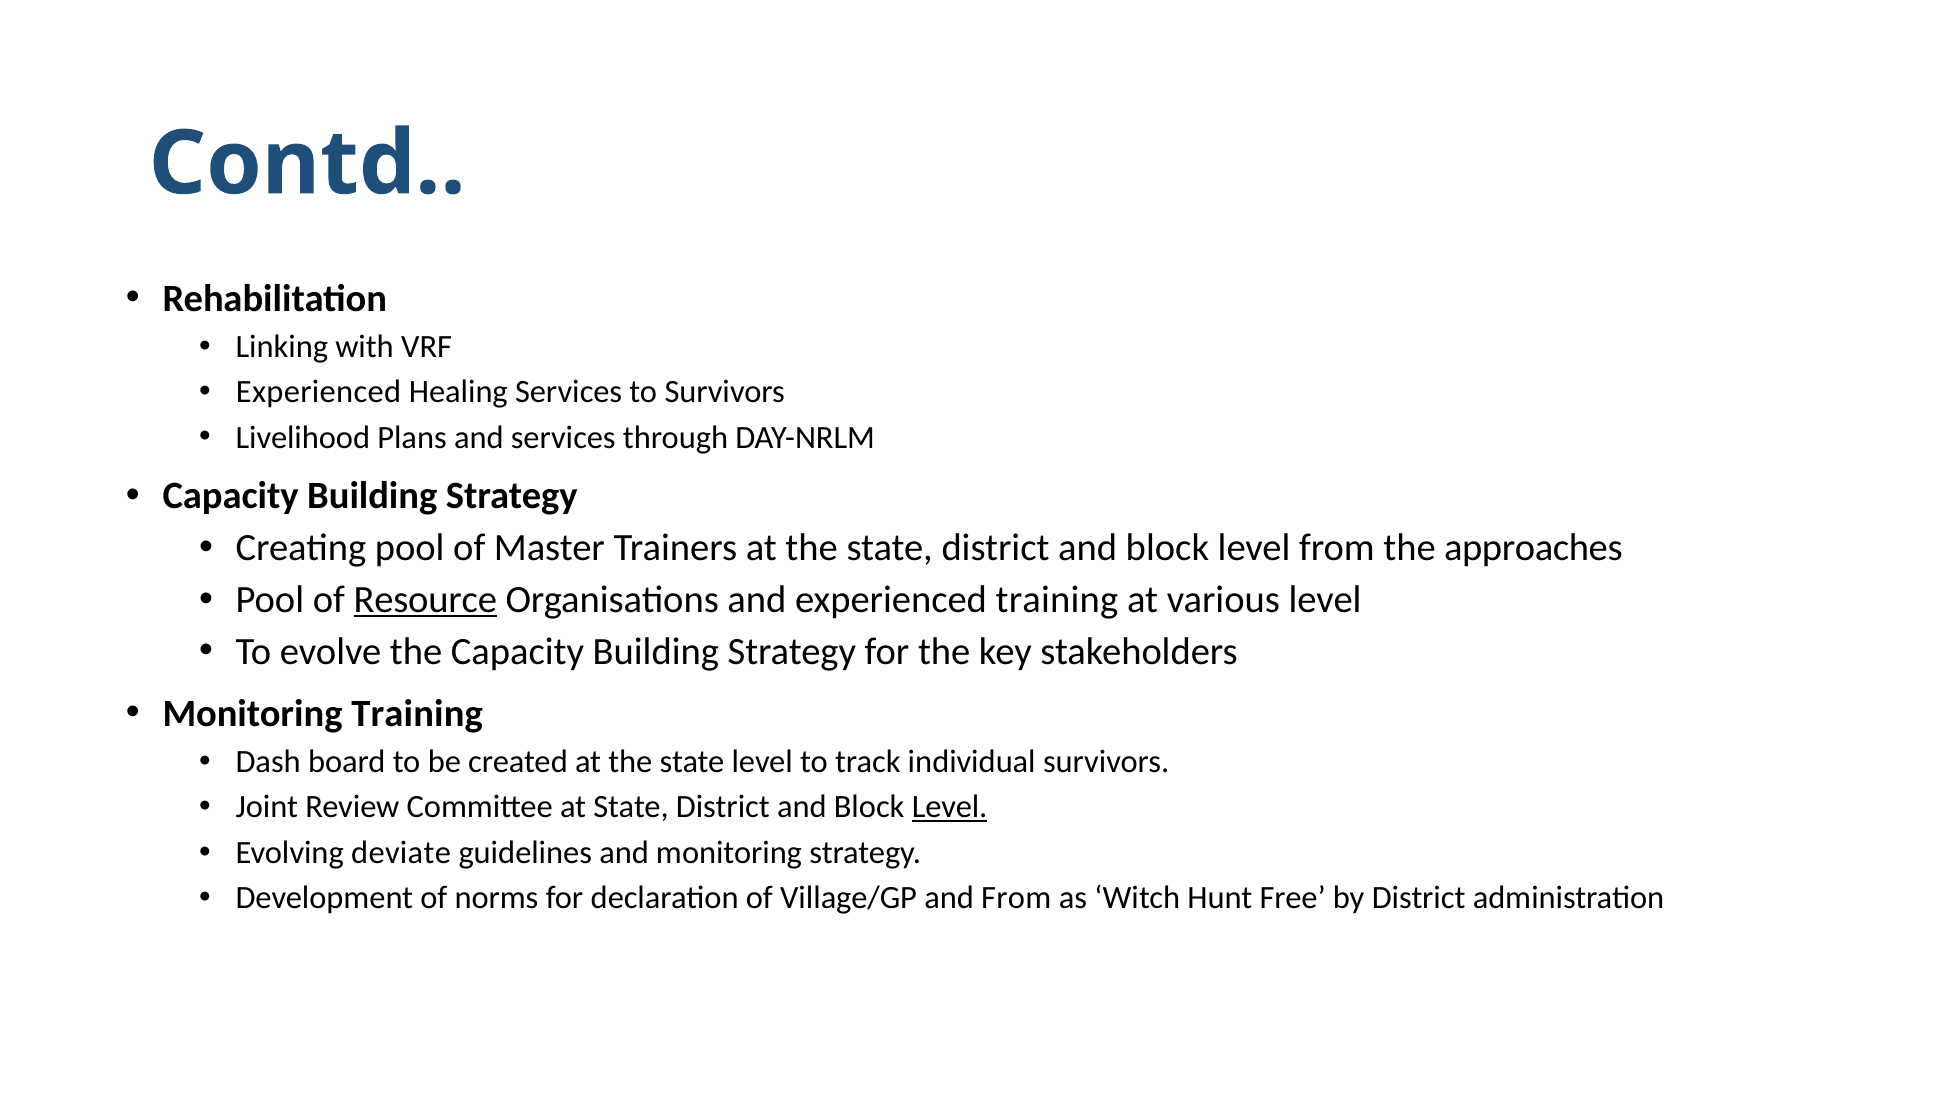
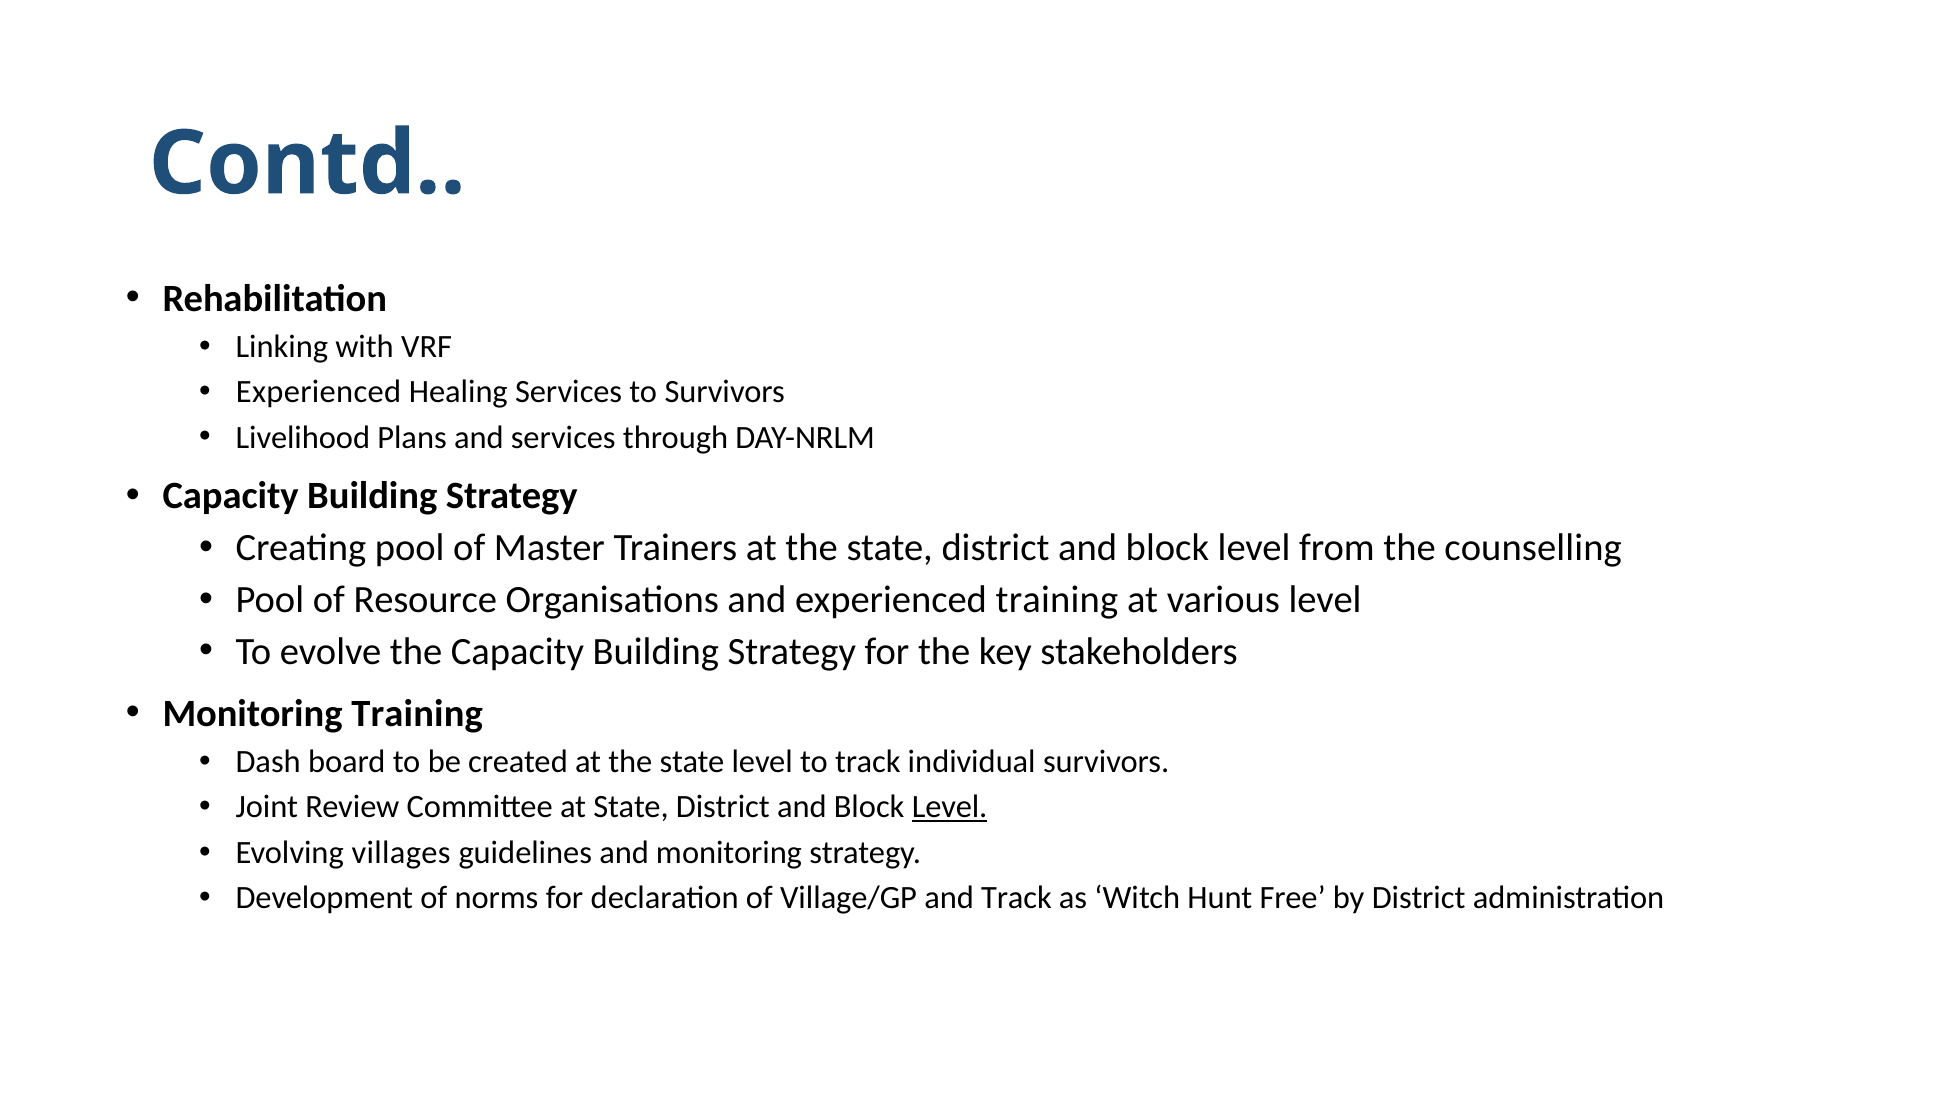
approaches: approaches -> counselling
Resource underline: present -> none
deviate: deviate -> villages
and From: From -> Track
